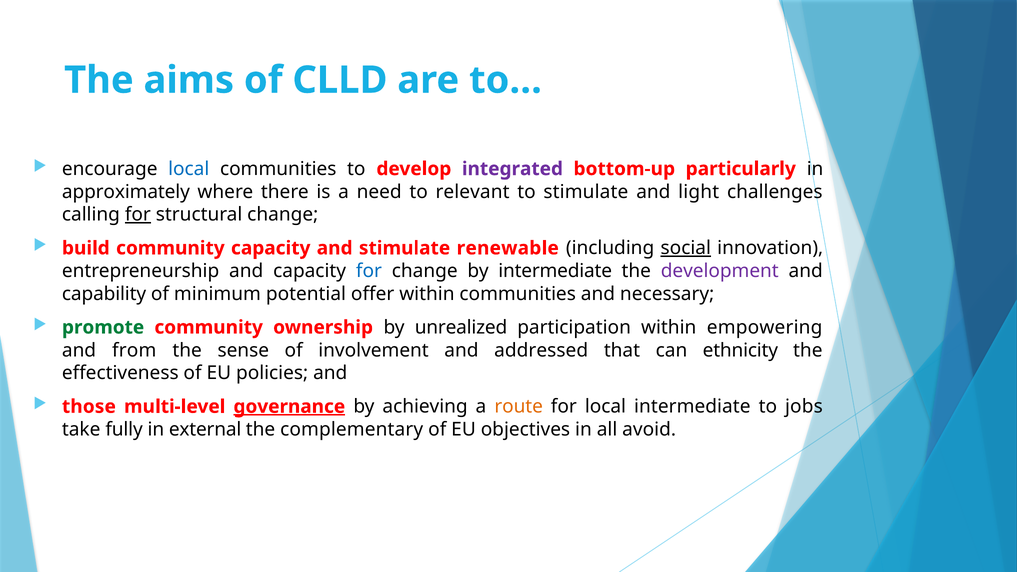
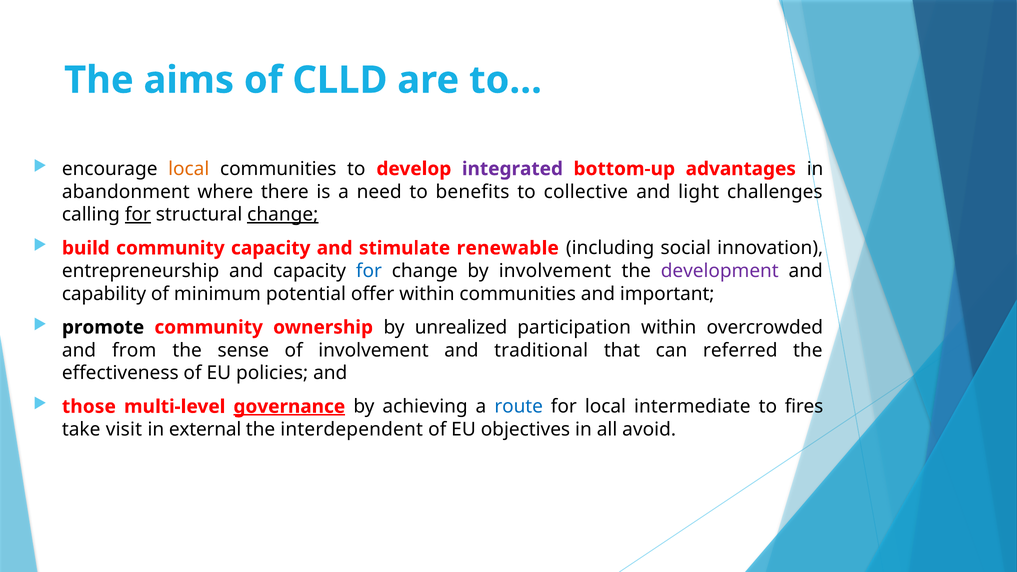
local at (189, 169) colour: blue -> orange
particularly: particularly -> advantages
approximately: approximately -> abandonment
relevant: relevant -> benefits
to stimulate: stimulate -> collective
change at (283, 215) underline: none -> present
social underline: present -> none
by intermediate: intermediate -> involvement
necessary: necessary -> important
promote colour: green -> black
empowering: empowering -> overcrowded
addressed: addressed -> traditional
ethnicity: ethnicity -> referred
route colour: orange -> blue
jobs: jobs -> fires
fully: fully -> visit
complementary: complementary -> interdependent
